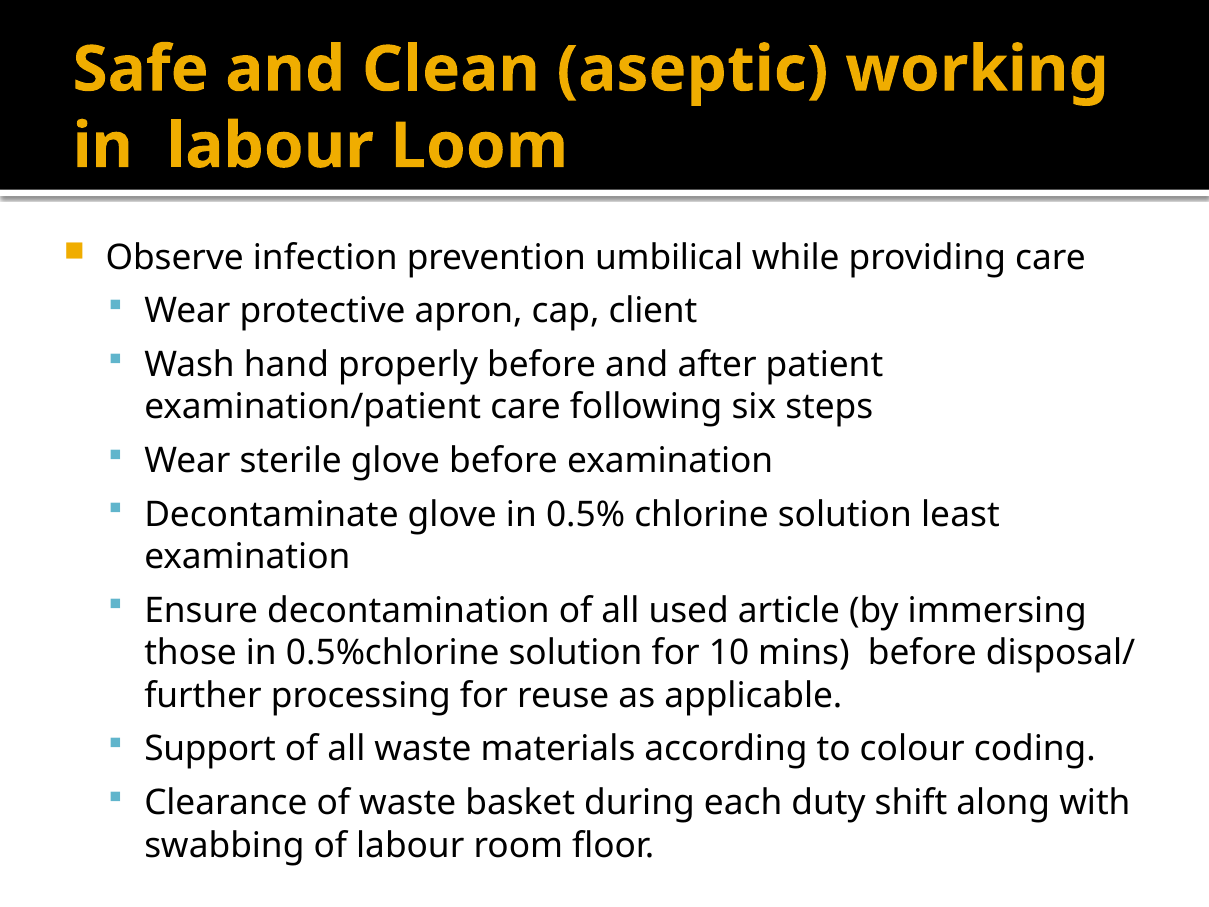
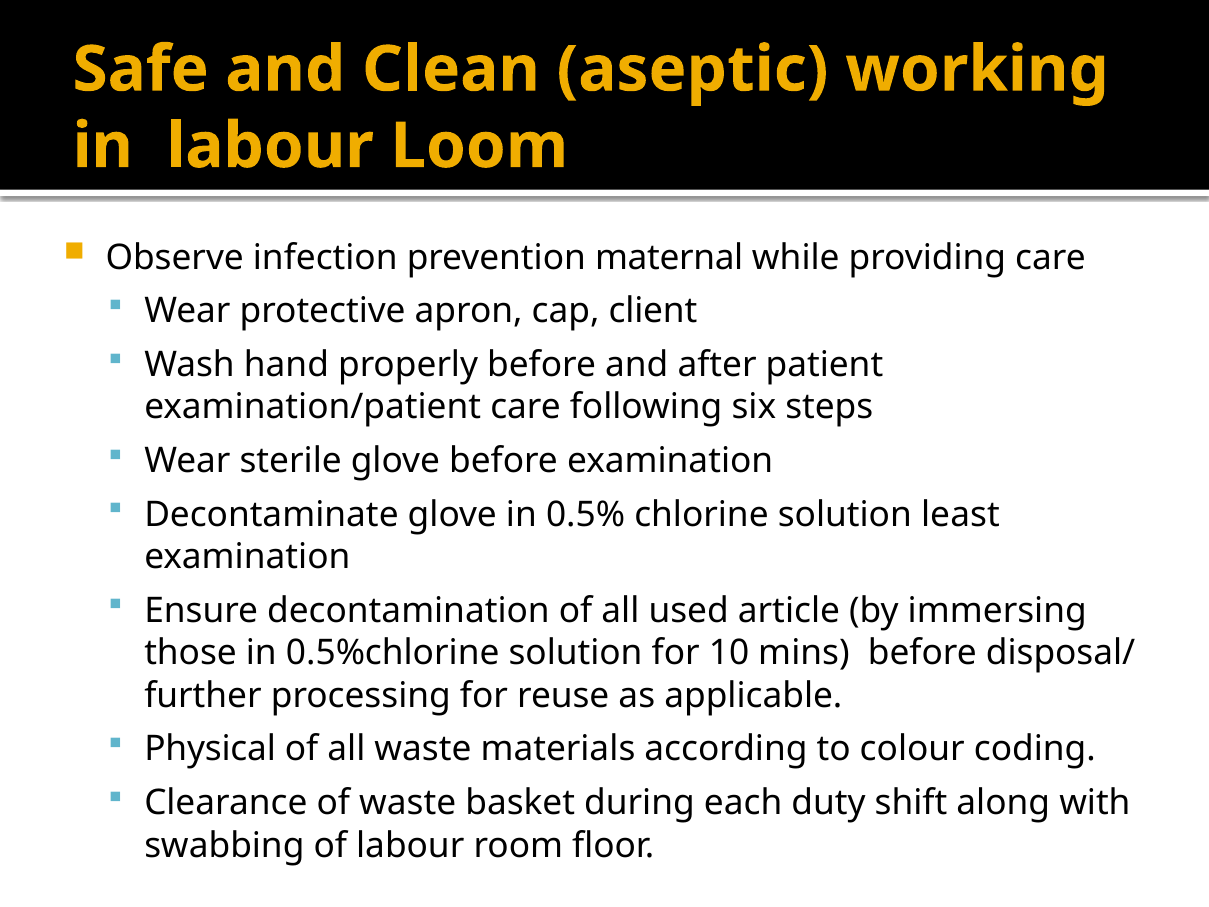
umbilical: umbilical -> maternal
Support: Support -> Physical
